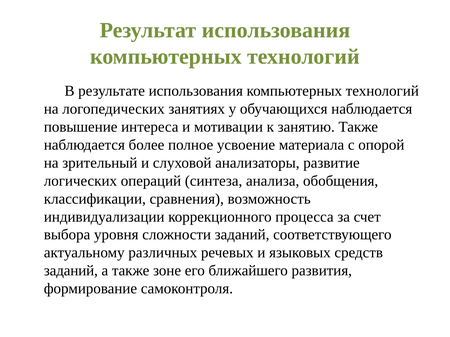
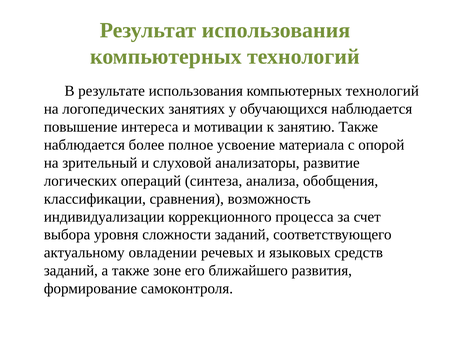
различных: различных -> овладении
